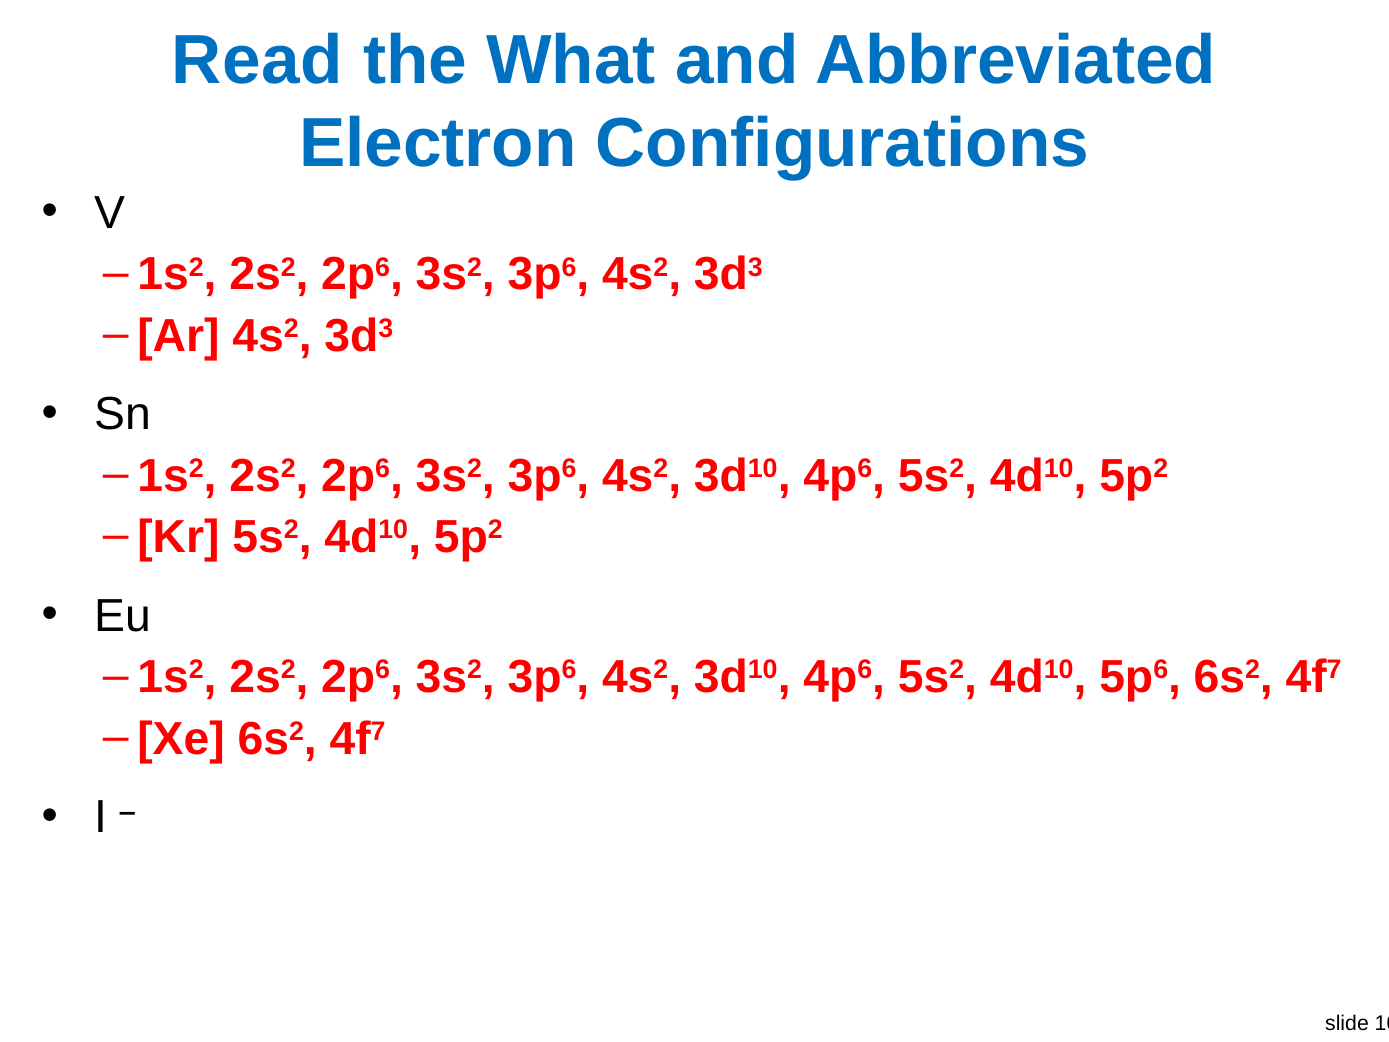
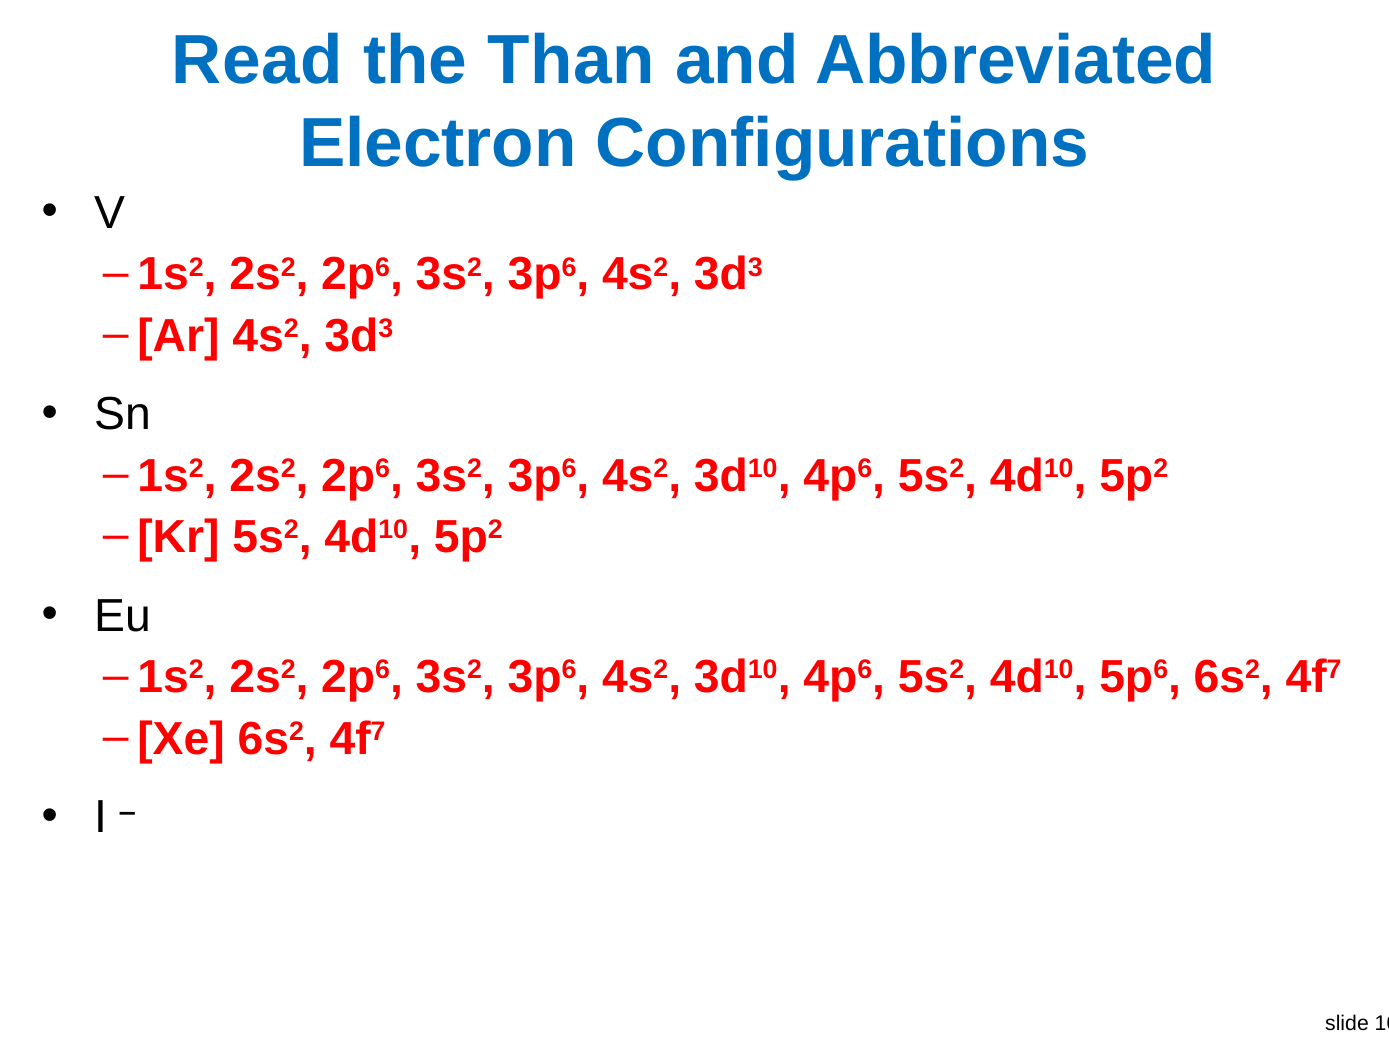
What: What -> Than
